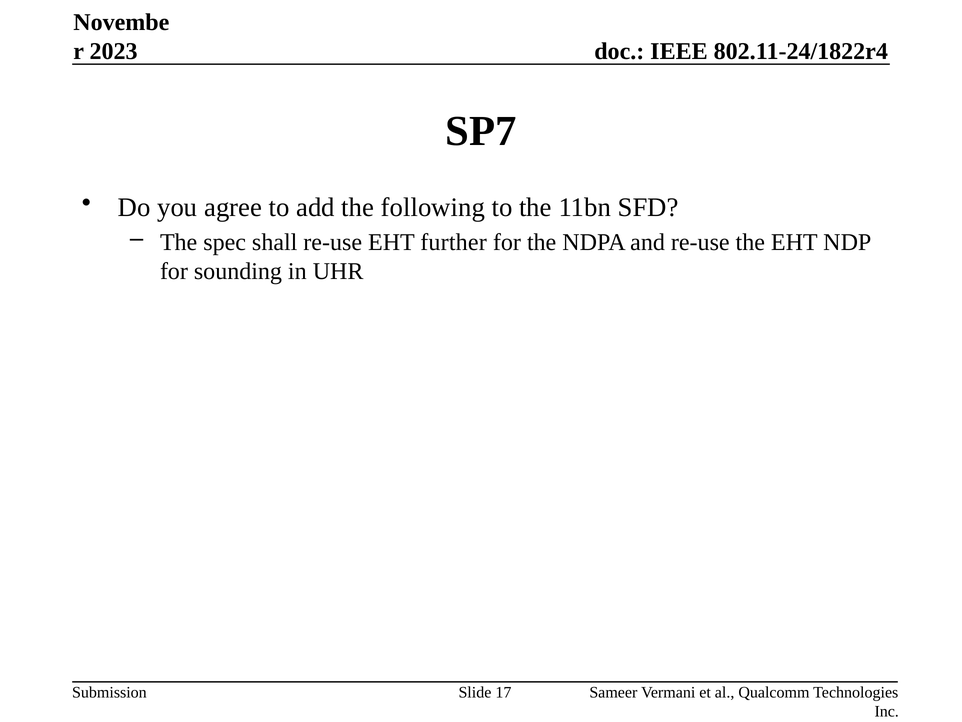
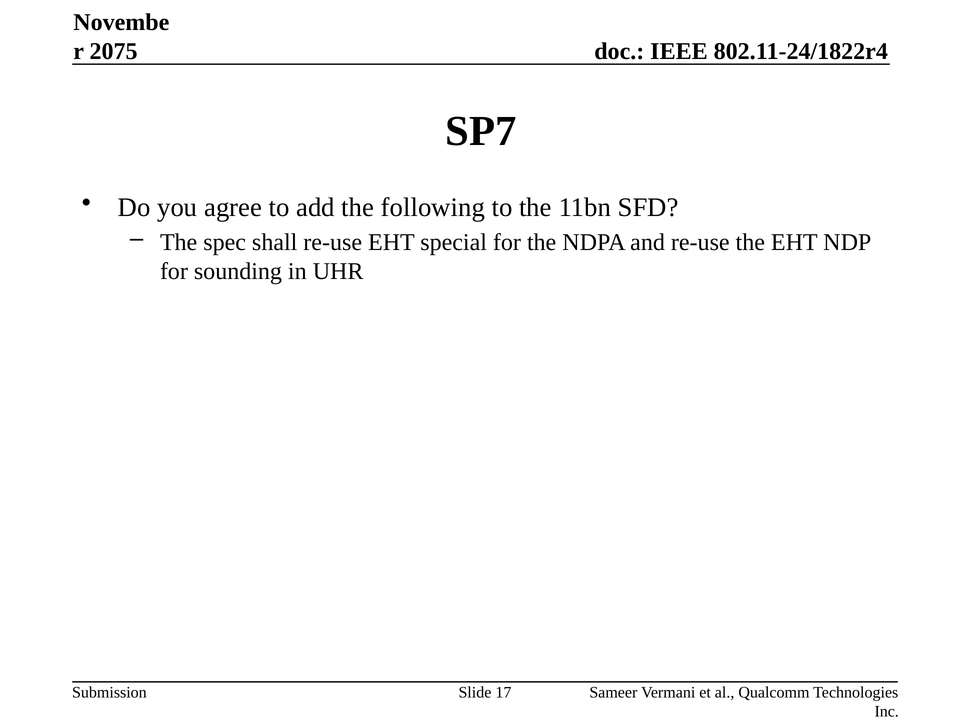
2023: 2023 -> 2075
further: further -> special
